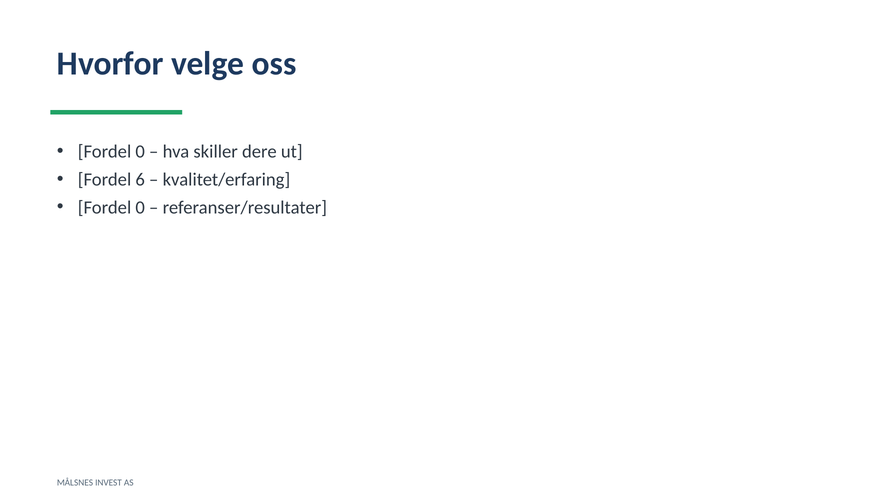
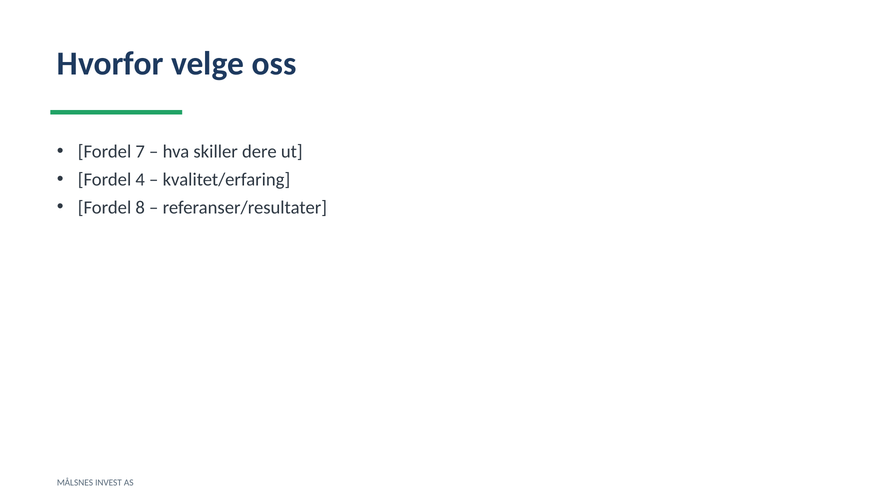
0 at (140, 151): 0 -> 7
6: 6 -> 4
0 at (140, 207): 0 -> 8
